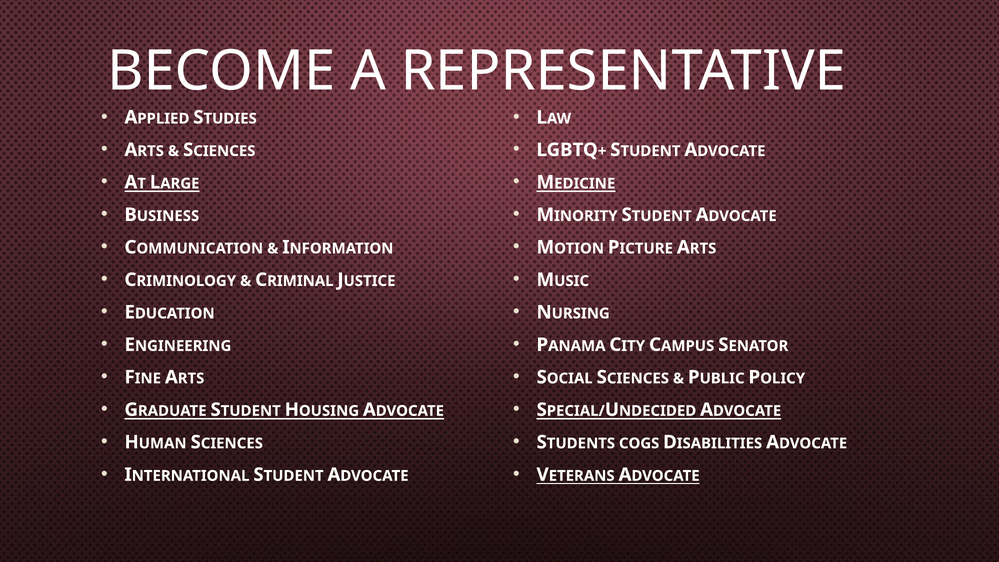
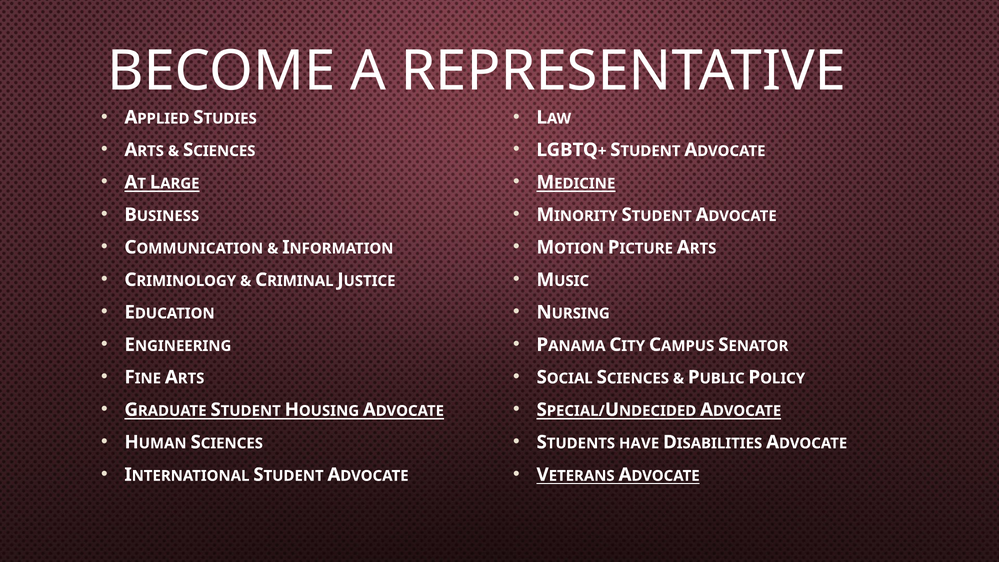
COGS: COGS -> HAVE
